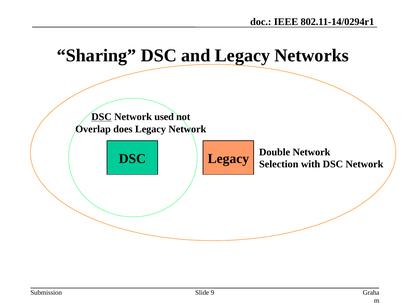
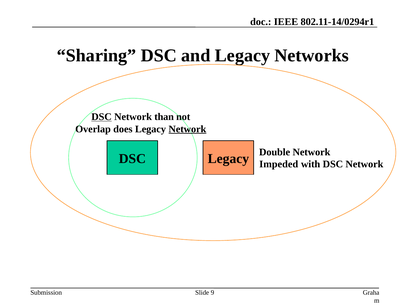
used: used -> than
Network at (187, 129) underline: none -> present
Selection: Selection -> Impeded
